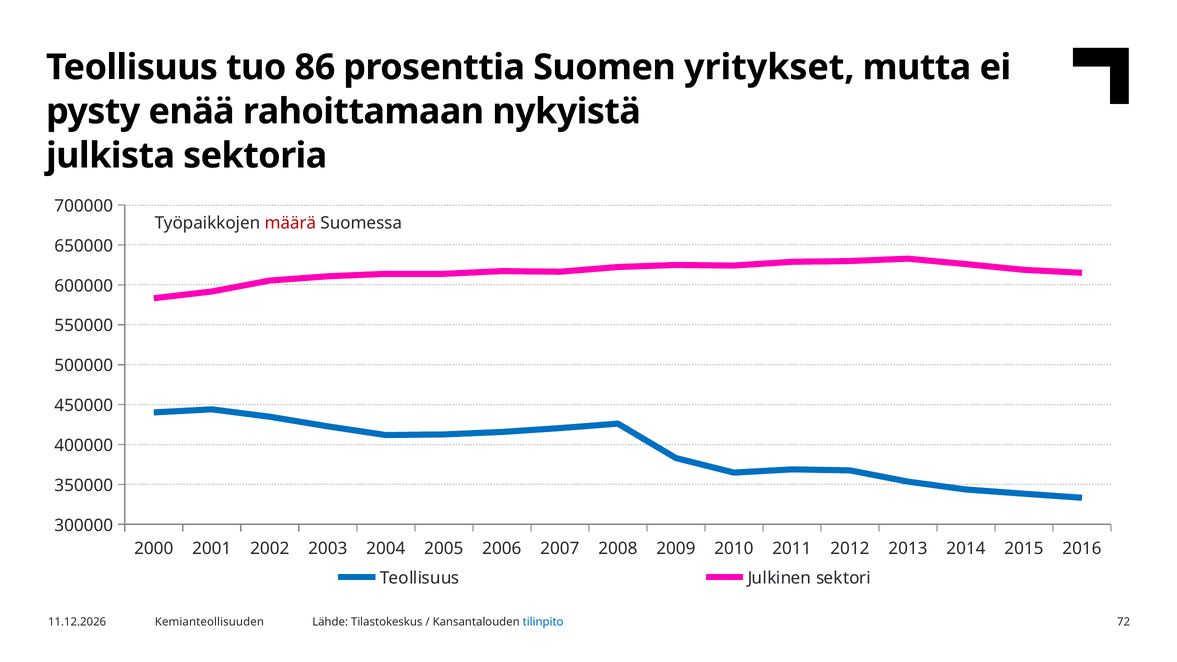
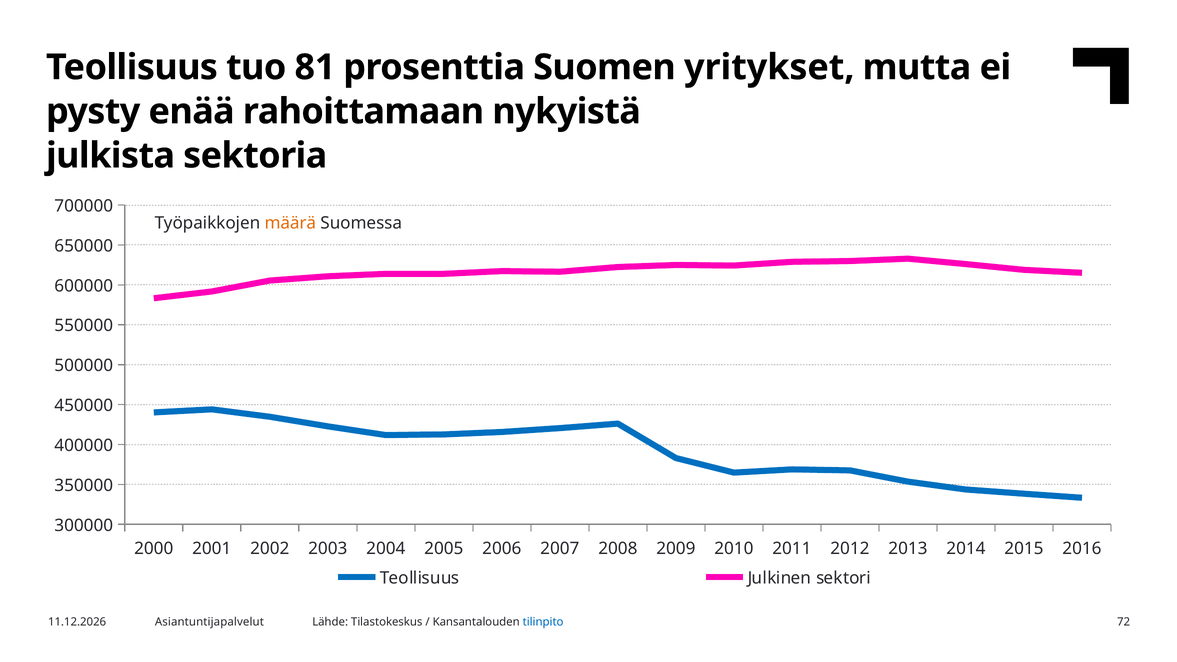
86: 86 -> 81
määrä colour: red -> orange
Kemianteollisuuden: Kemianteollisuuden -> Asiantuntijapalvelut
